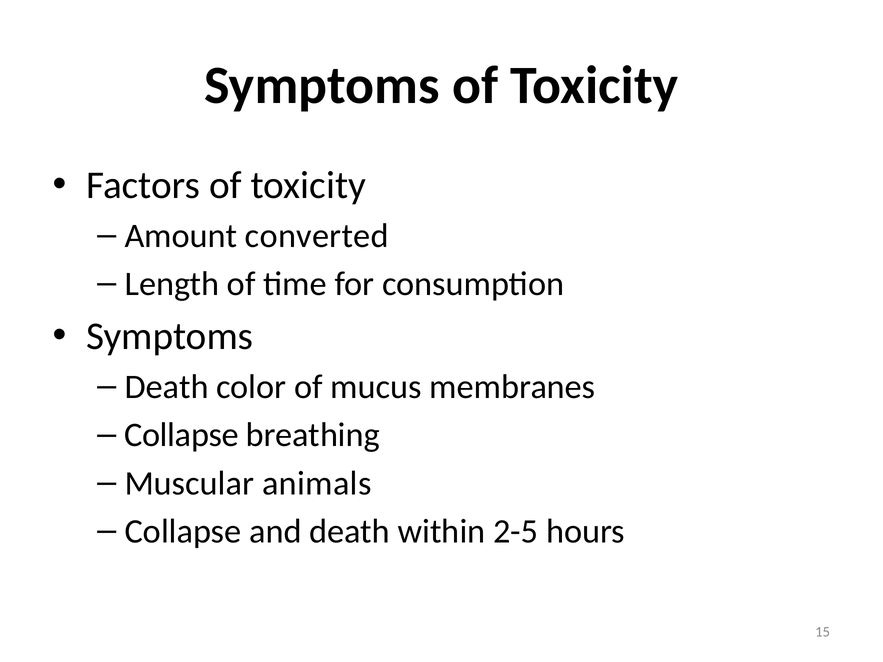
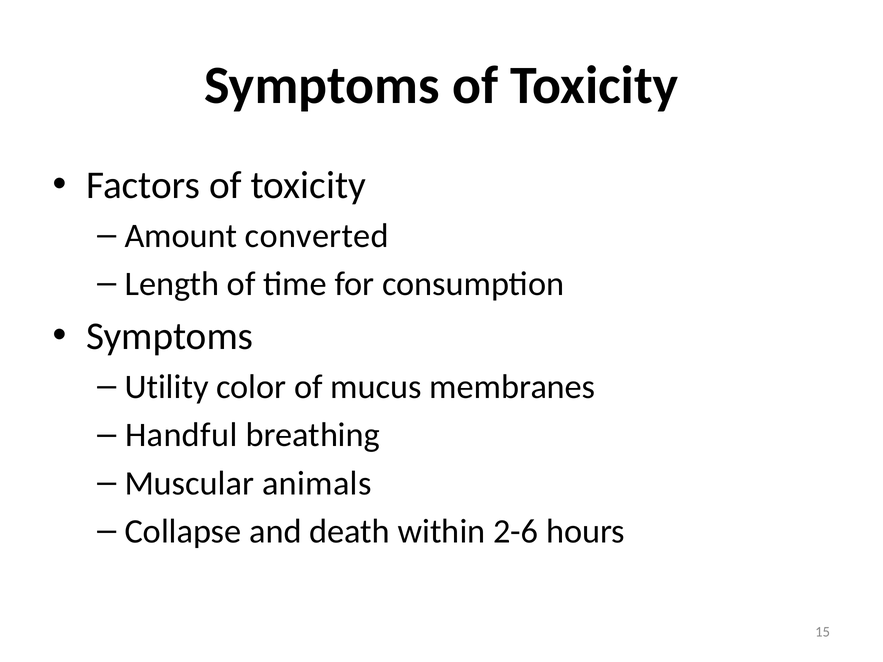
Death at (167, 387): Death -> Utility
Collapse at (182, 435): Collapse -> Handful
2-5: 2-5 -> 2-6
